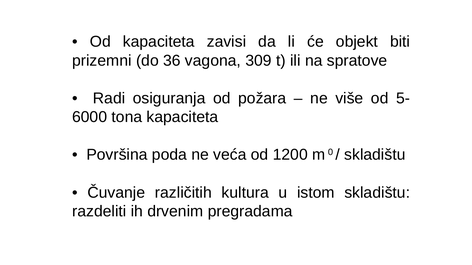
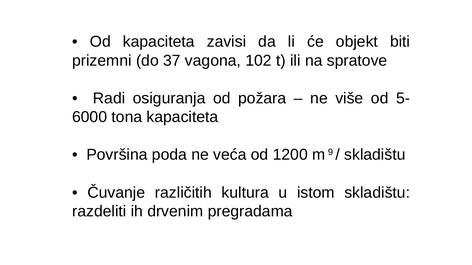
36: 36 -> 37
309: 309 -> 102
0: 0 -> 9
